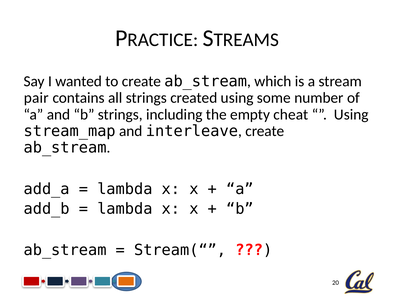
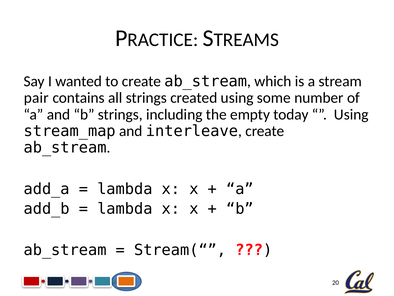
cheat: cheat -> today
